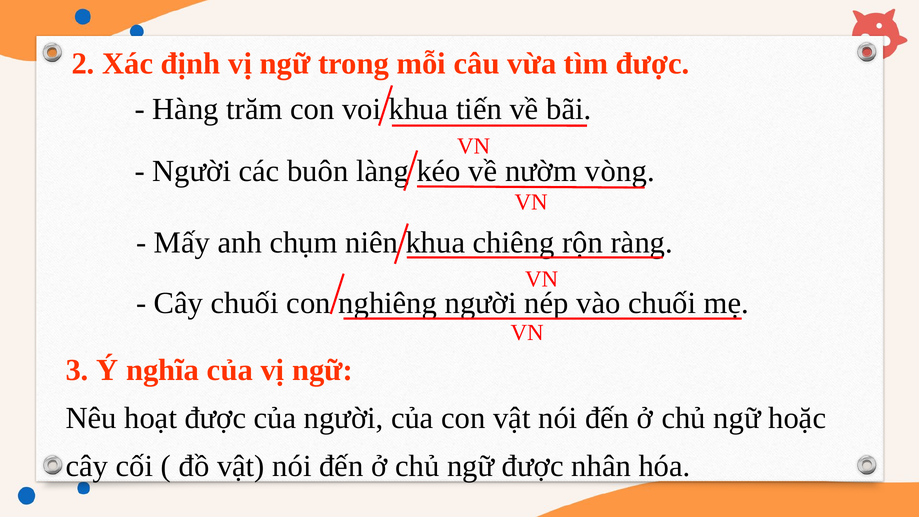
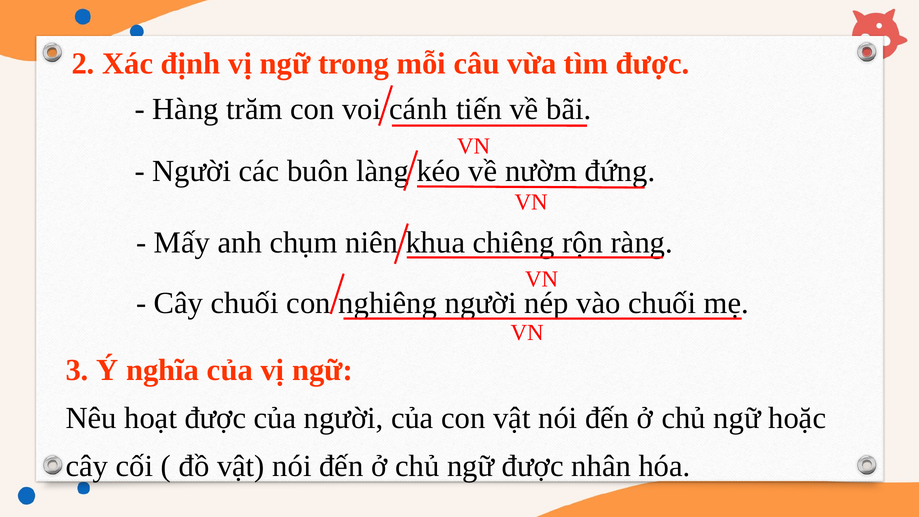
voi khua: khua -> cánh
vòng: vòng -> đứng
